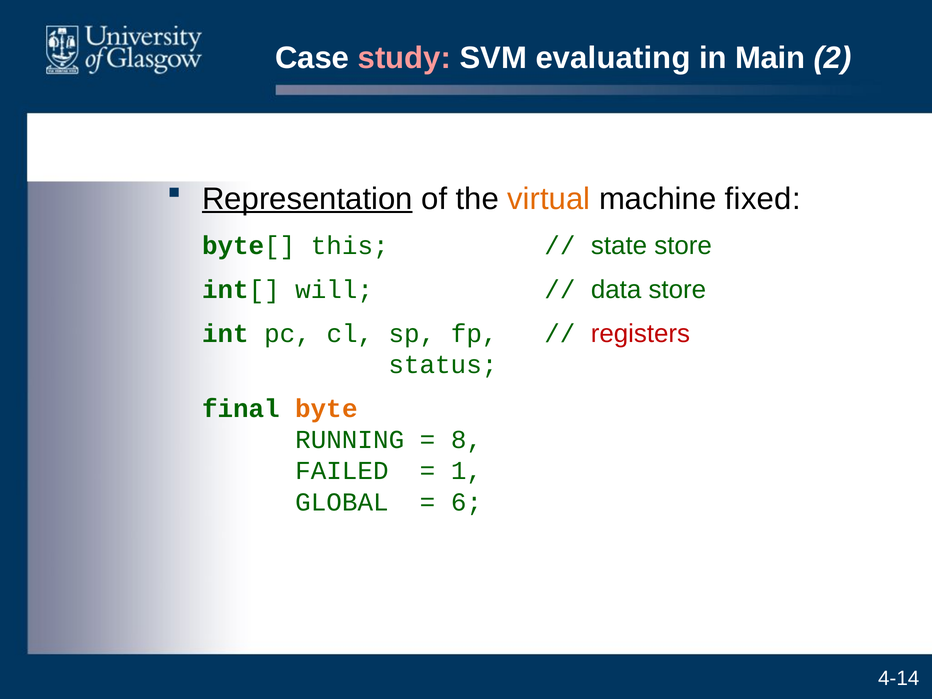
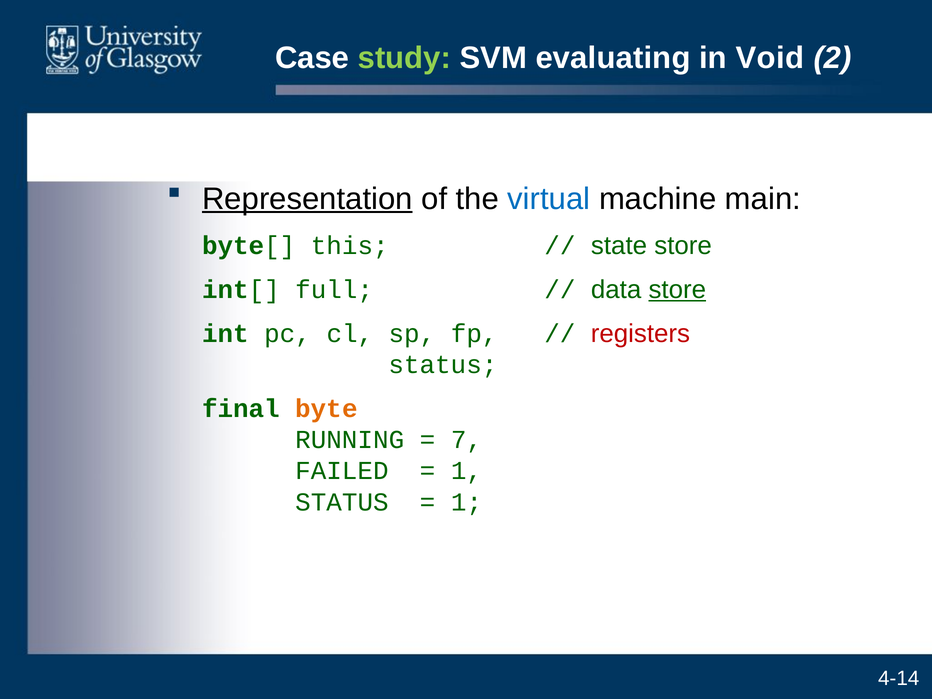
study colour: pink -> light green
Main: Main -> Void
virtual colour: orange -> blue
fixed: fixed -> main
will: will -> full
store at (677, 290) underline: none -> present
8: 8 -> 7
GLOBAL at (342, 502): GLOBAL -> STATUS
6 at (467, 502): 6 -> 1
